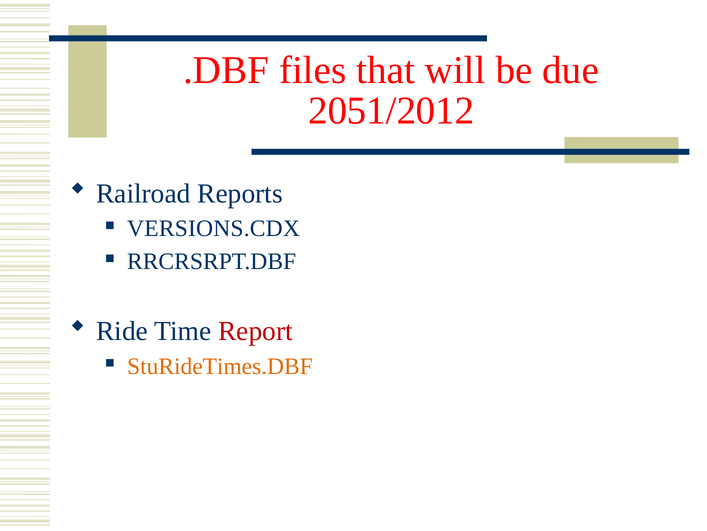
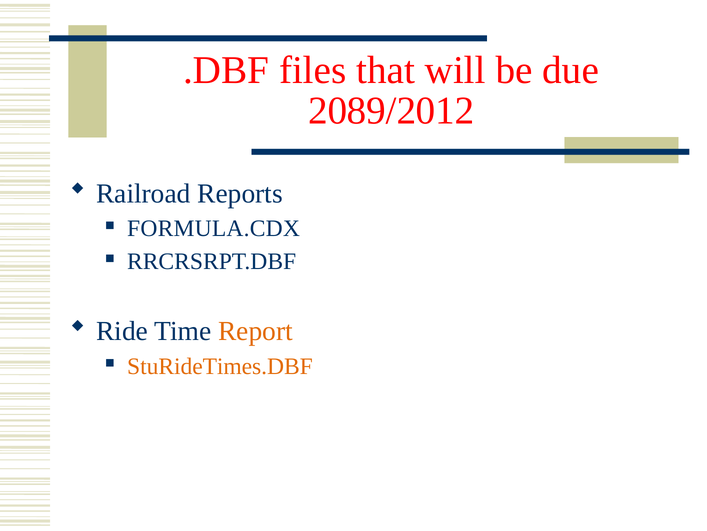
2051/2012: 2051/2012 -> 2089/2012
VERSIONS.CDX: VERSIONS.CDX -> FORMULA.CDX
Report colour: red -> orange
